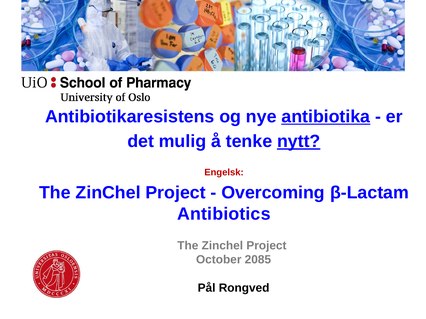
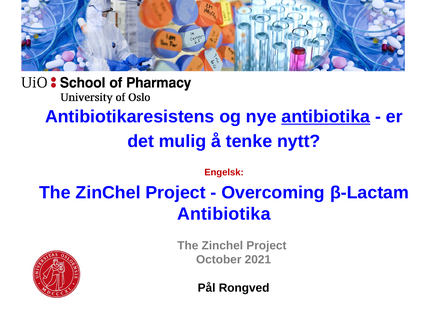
nytt underline: present -> none
Antibiotics at (224, 214): Antibiotics -> Antibiotika
2085: 2085 -> 2021
